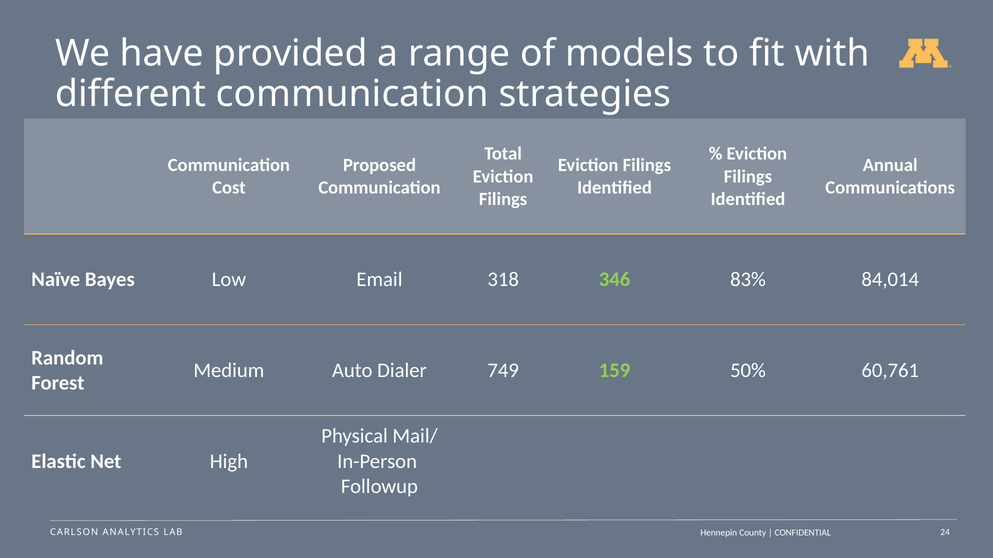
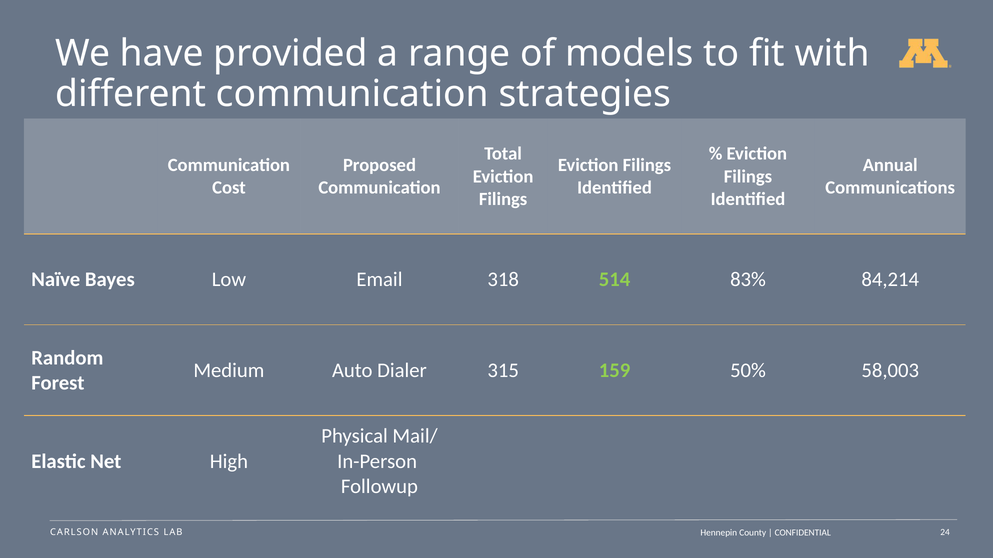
346: 346 -> 514
84,014: 84,014 -> 84,214
749: 749 -> 315
60,761: 60,761 -> 58,003
